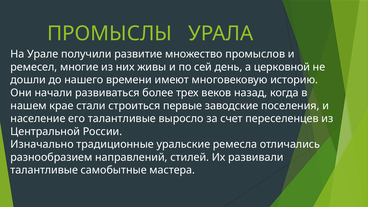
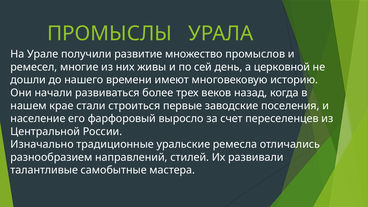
его талантливые: талантливые -> фарфоровый
